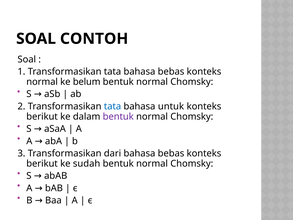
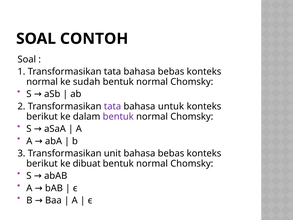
belum: belum -> sudah
tata at (113, 106) colour: blue -> purple
dari: dari -> unit
sudah: sudah -> dibuat
